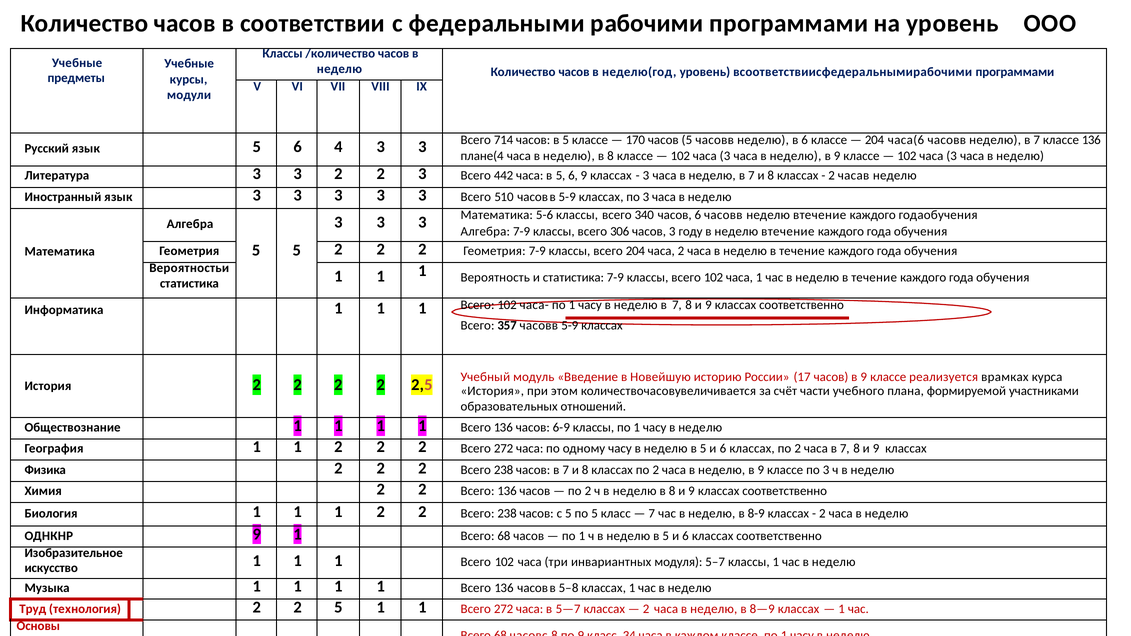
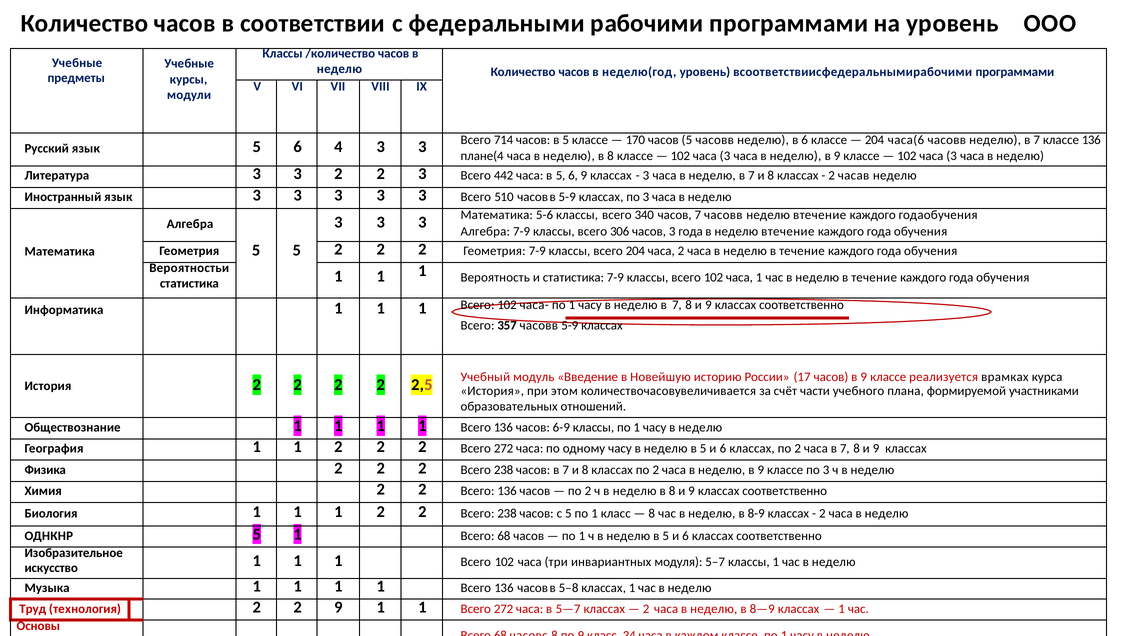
часов 6: 6 -> 7
3 году: году -> года
5 по 5: 5 -> 1
7 at (652, 514): 7 -> 8
ОДНКНР 9: 9 -> 5
2 5: 5 -> 9
